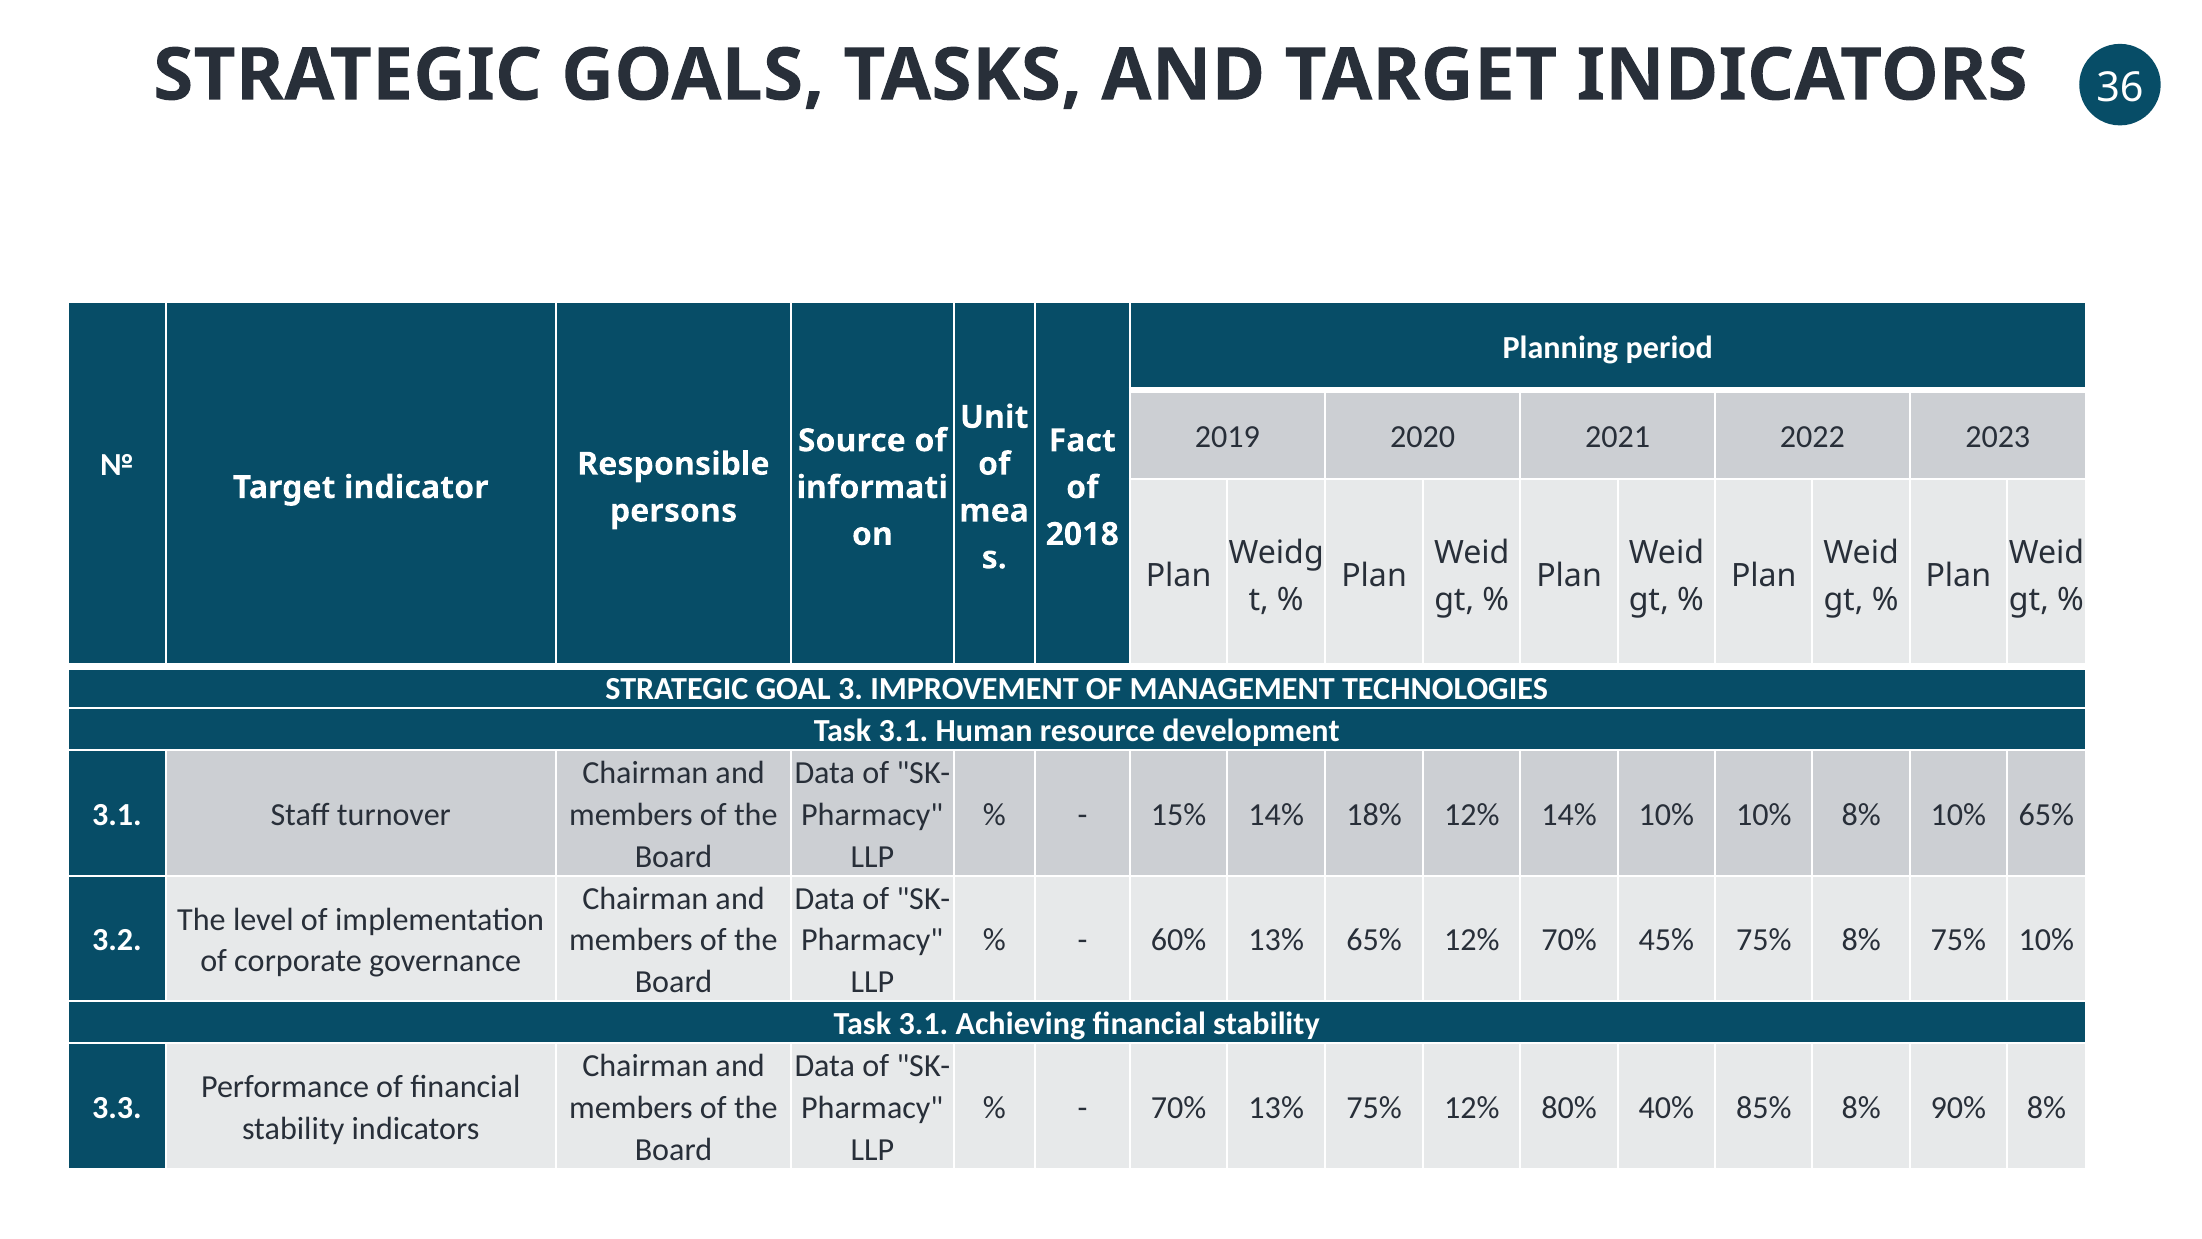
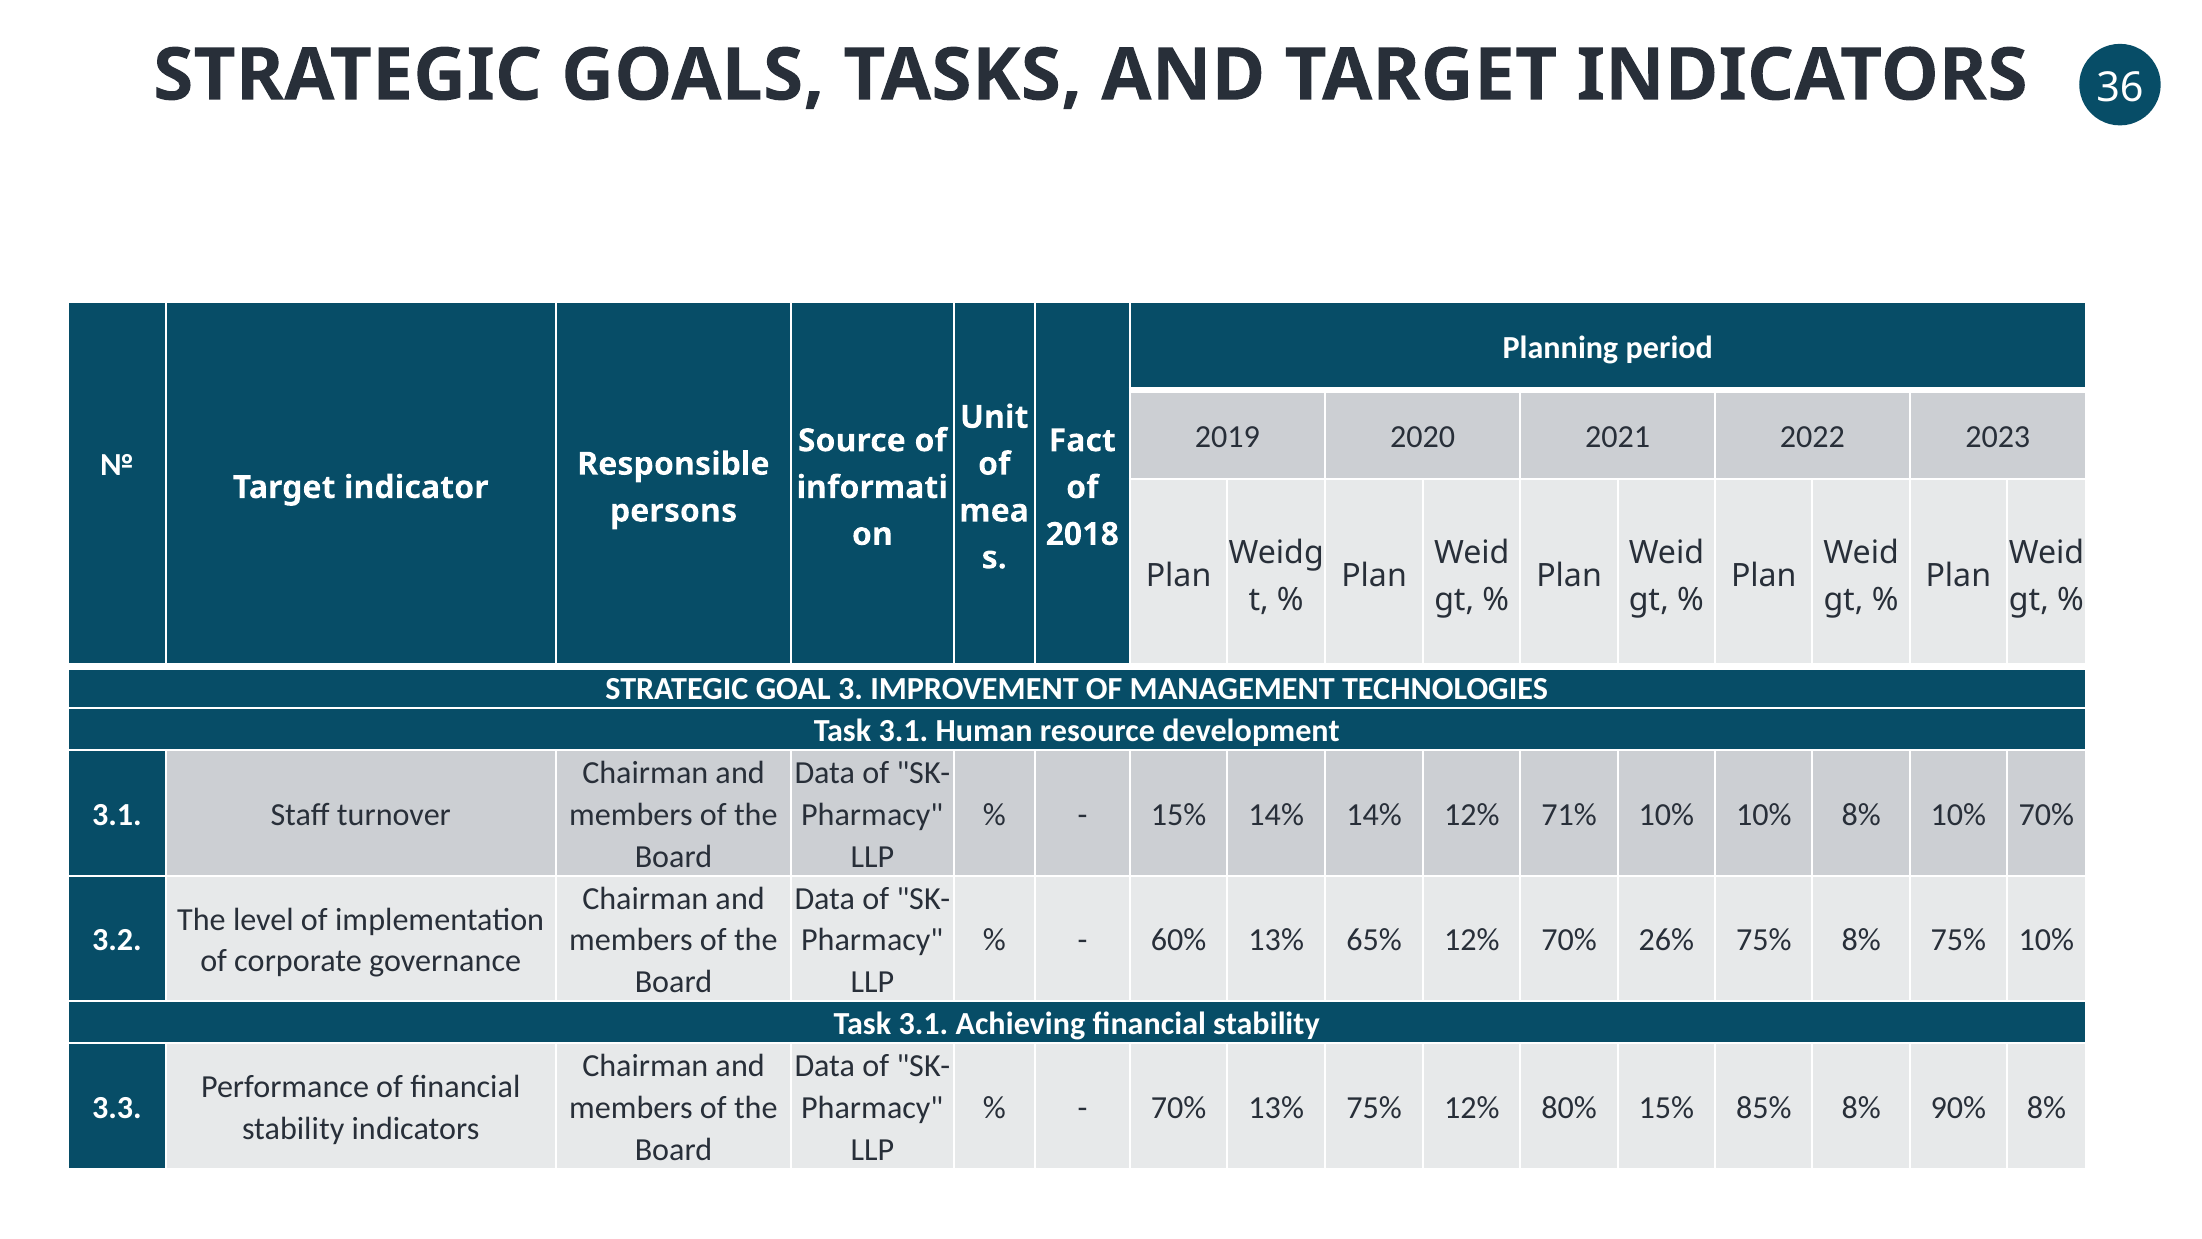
14% 18%: 18% -> 14%
12% 14%: 14% -> 71%
10% 65%: 65% -> 70%
45%: 45% -> 26%
80% 40%: 40% -> 15%
